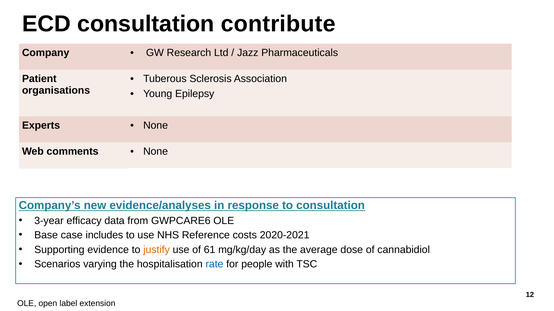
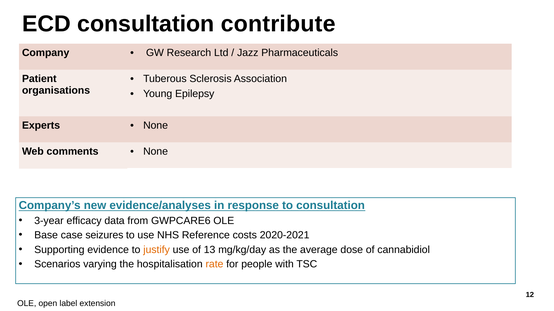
includes: includes -> seizures
61: 61 -> 13
rate colour: blue -> orange
